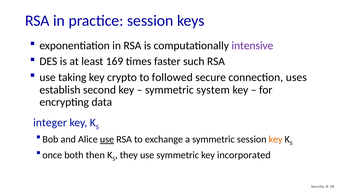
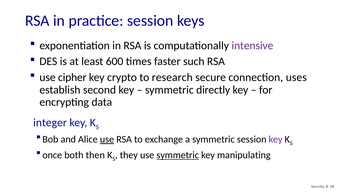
169: 169 -> 600
taking: taking -> cipher
followed: followed -> research
system: system -> directly
key at (276, 139) colour: orange -> purple
symmetric at (178, 155) underline: none -> present
incorporated: incorporated -> manipulating
